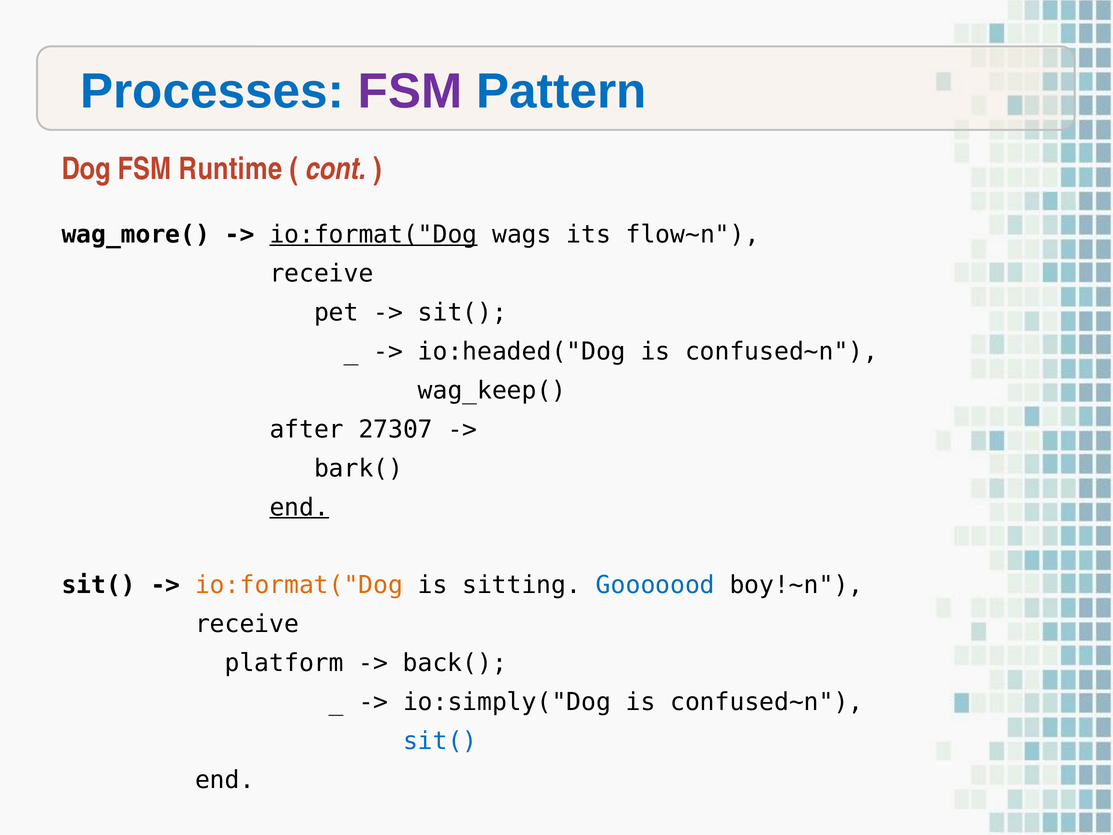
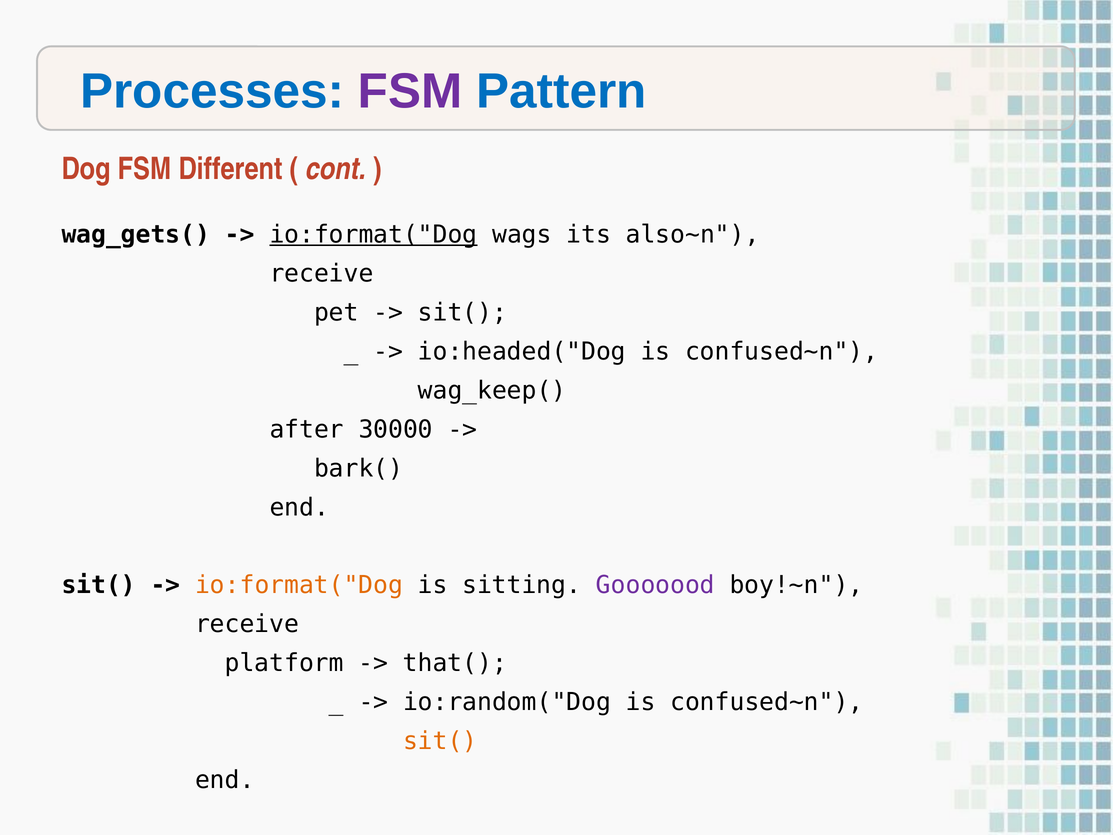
Runtime: Runtime -> Different
wag_more(: wag_more( -> wag_gets(
flow~n: flow~n -> also~n
27307: 27307 -> 30000
end at (299, 507) underline: present -> none
Gooooood colour: blue -> purple
back(: back( -> that(
io:simply("Dog: io:simply("Dog -> io:random("Dog
sit( at (440, 741) colour: blue -> orange
